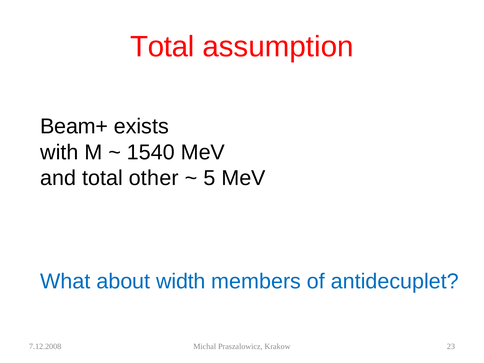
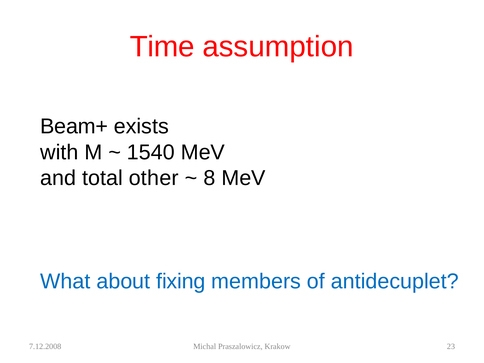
Total at (162, 47): Total -> Time
5: 5 -> 8
width: width -> fixing
